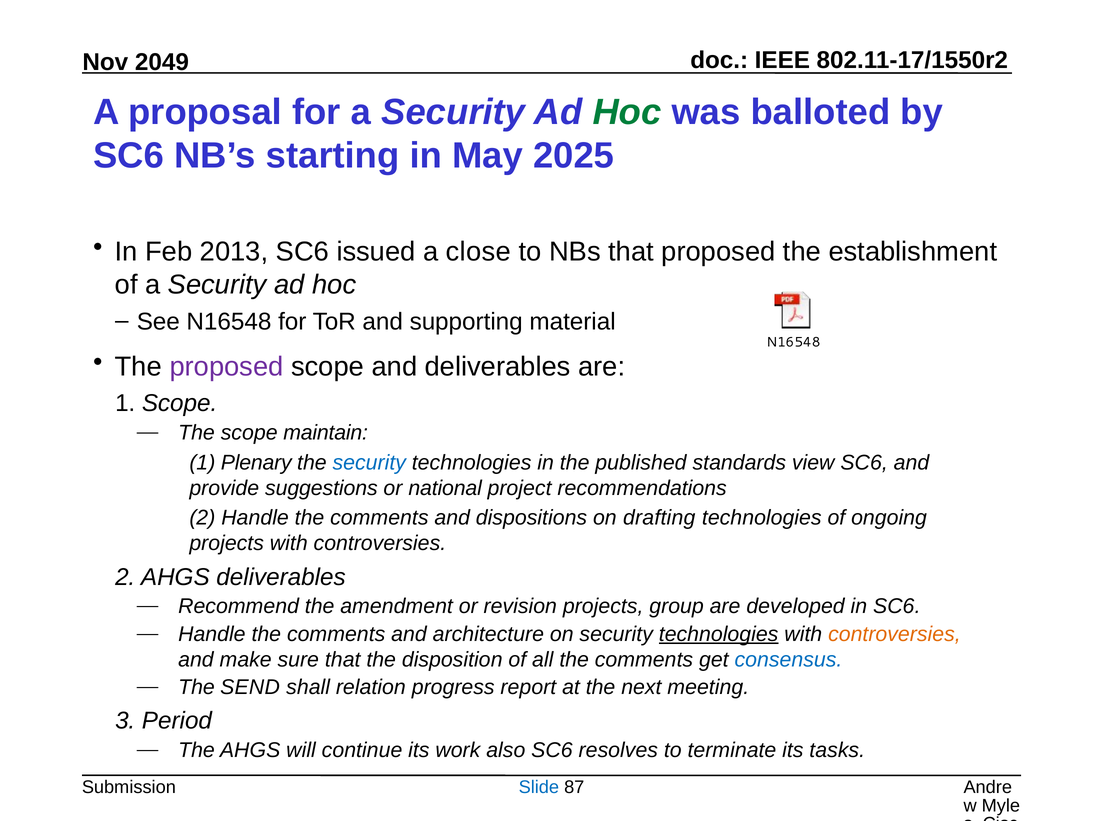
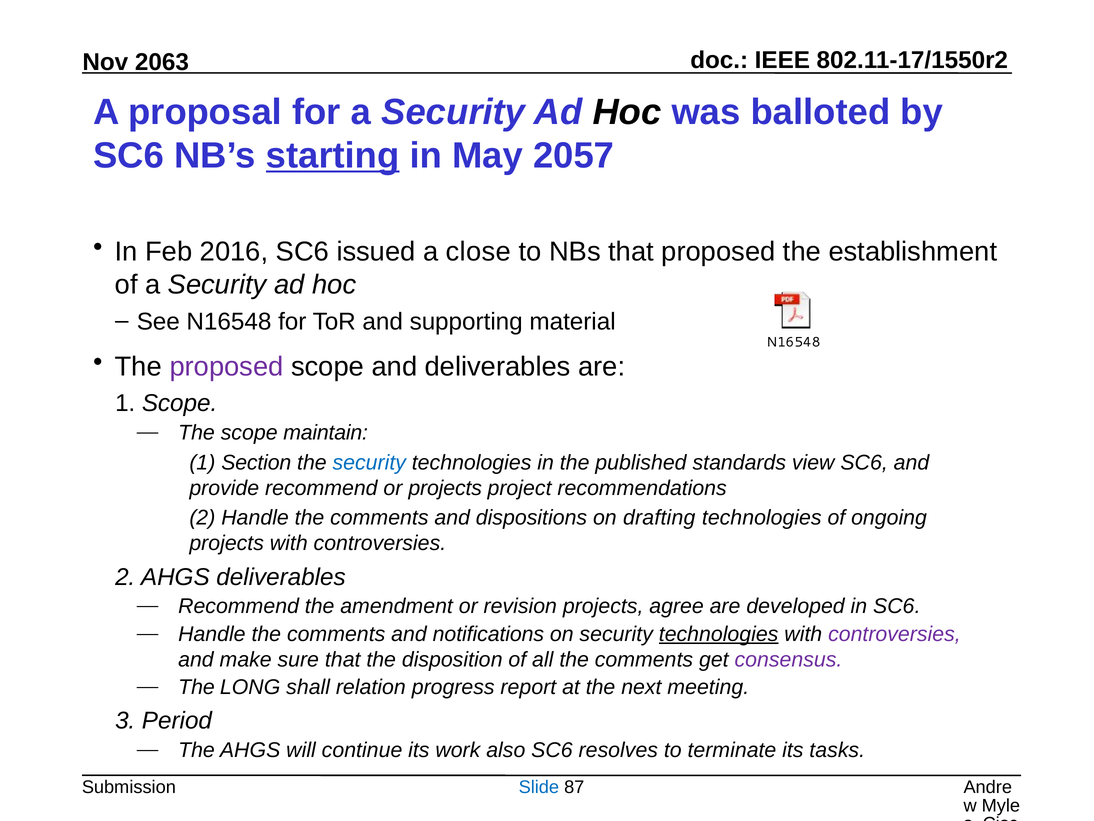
2049: 2049 -> 2063
Hoc at (627, 112) colour: green -> black
starting underline: none -> present
2025: 2025 -> 2057
2013: 2013 -> 2016
Plenary: Plenary -> Section
provide suggestions: suggestions -> recommend
or national: national -> projects
group: group -> agree
architecture: architecture -> notifications
controversies at (894, 634) colour: orange -> purple
consensus colour: blue -> purple
SEND: SEND -> LONG
